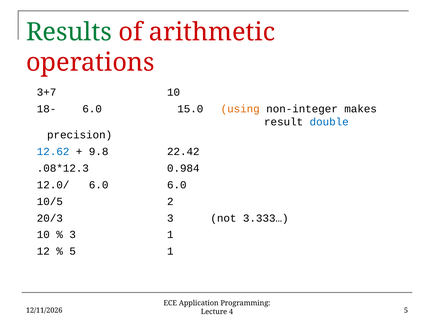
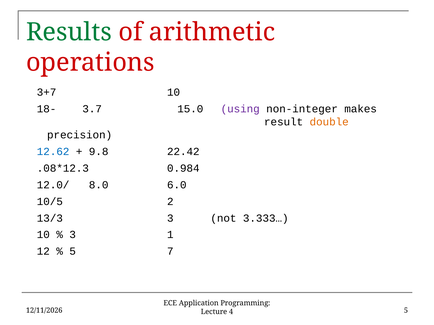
6.0 at (92, 109): 6.0 -> 3.7
using colour: orange -> purple
double colour: blue -> orange
12.0/ 6.0: 6.0 -> 8.0
20/3: 20/3 -> 13/3
5 1: 1 -> 7
